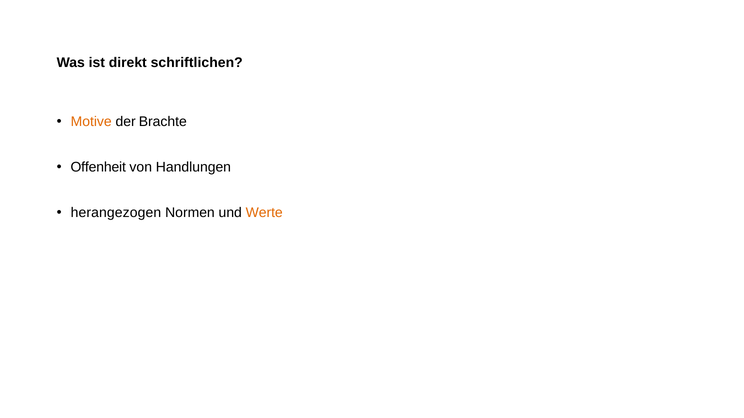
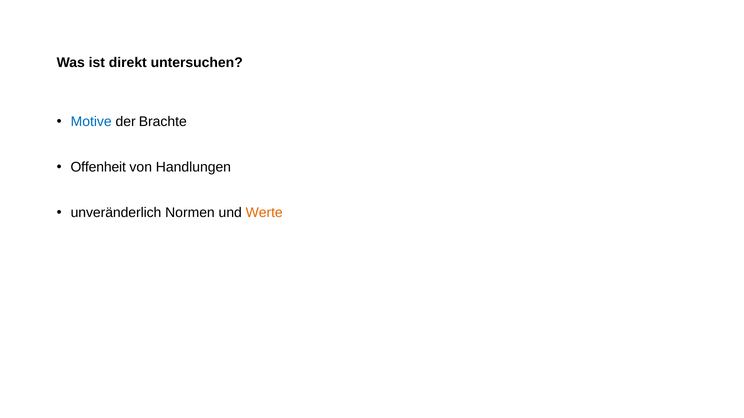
schriftlichen: schriftlichen -> untersuchen
Motive colour: orange -> blue
herangezogen: herangezogen -> unveränderlich
